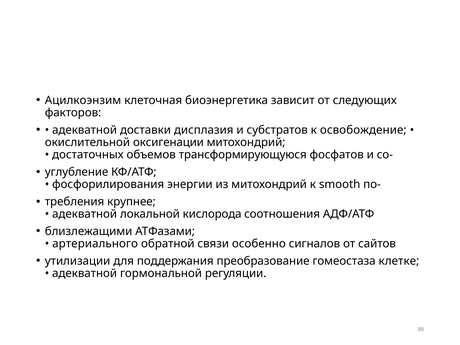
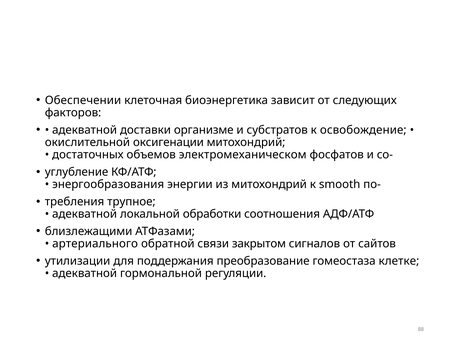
Ацилкоэнзим: Ацилкоэнзим -> Обеспечении
дисплазия: дисплазия -> организме
трансформирующуюся: трансформирующуюся -> электромеханическом
фосфорилирования: фосфорилирования -> энергообразования
крупнее: крупнее -> трупное
кислорода: кислорода -> обработки
особенно: особенно -> закрытом
